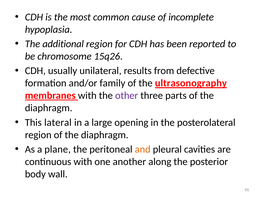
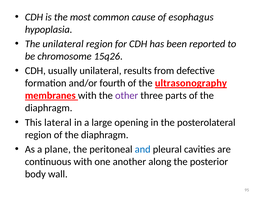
incomplete: incomplete -> esophagus
The additional: additional -> unilateral
family: family -> fourth
and colour: orange -> blue
